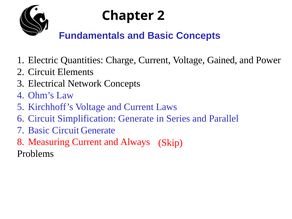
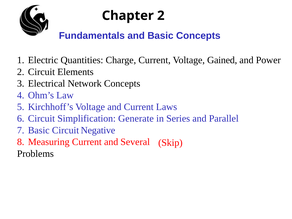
Circuit Generate: Generate -> Negative
Always: Always -> Several
